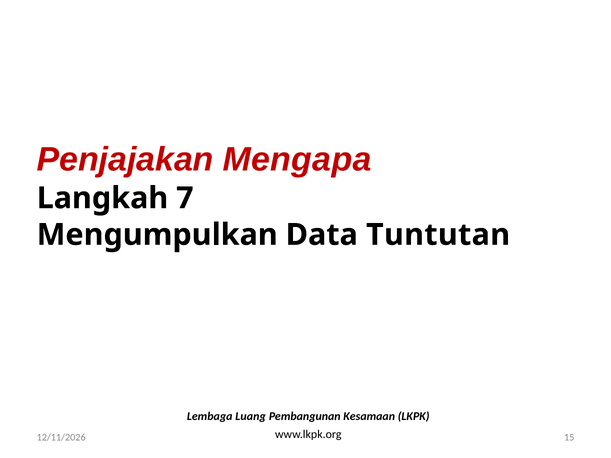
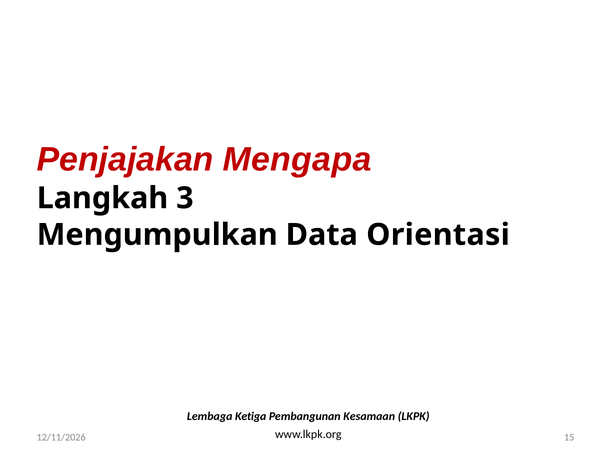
7: 7 -> 3
Tuntutan: Tuntutan -> Orientasi
Luang: Luang -> Ketiga
